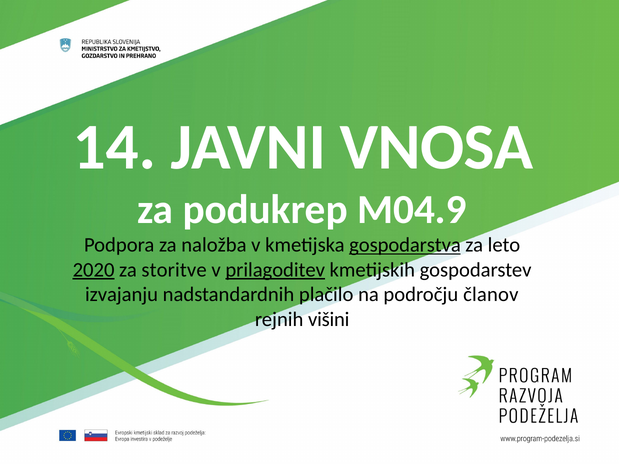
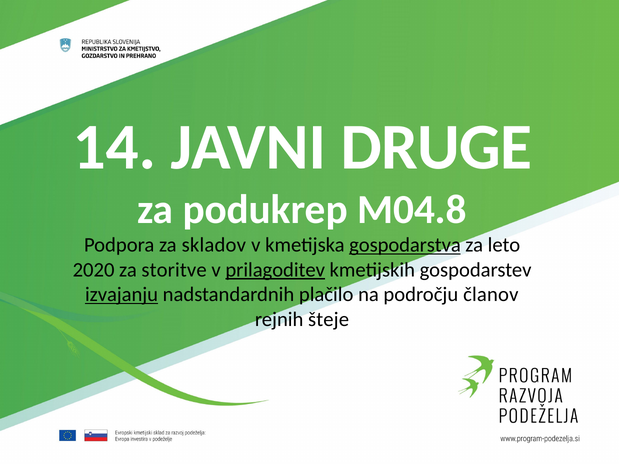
VNOSA: VNOSA -> DRUGE
M04.9: M04.9 -> M04.8
naložba: naložba -> skladov
2020 underline: present -> none
izvajanju underline: none -> present
višini: višini -> šteje
